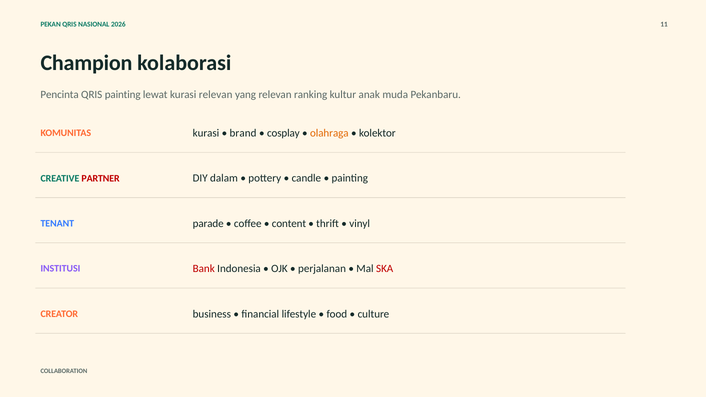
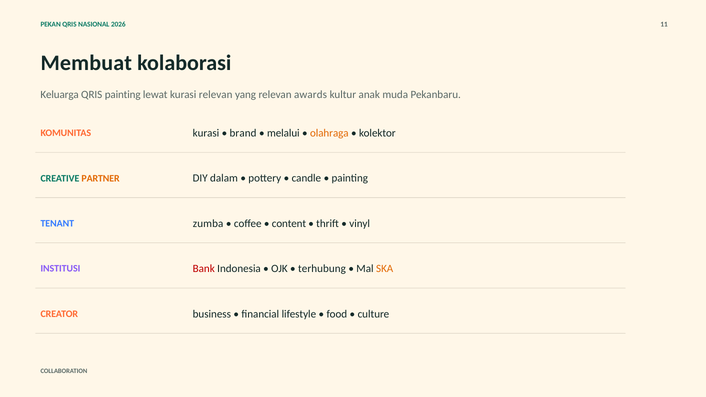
Champion: Champion -> Membuat
Pencinta: Pencinta -> Keluarga
ranking: ranking -> awards
cosplay: cosplay -> melalui
PARTNER colour: red -> orange
parade: parade -> zumba
perjalanan: perjalanan -> terhubung
SKA colour: red -> orange
